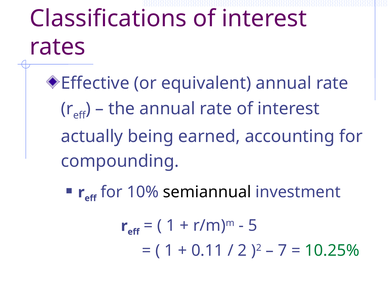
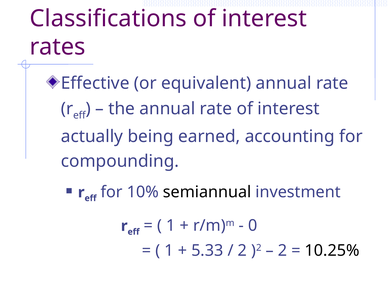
5: 5 -> 0
0.11: 0.11 -> 5.33
7 at (282, 250): 7 -> 2
10.25% colour: green -> black
